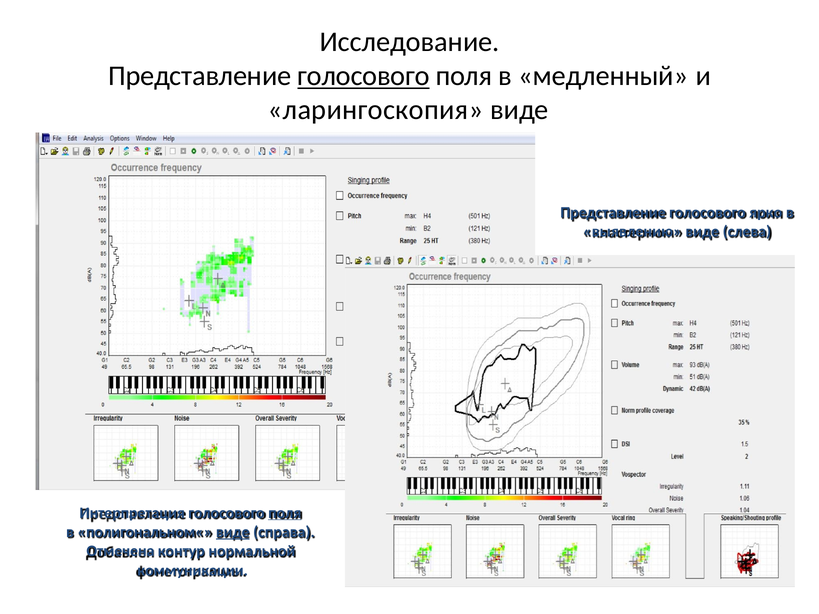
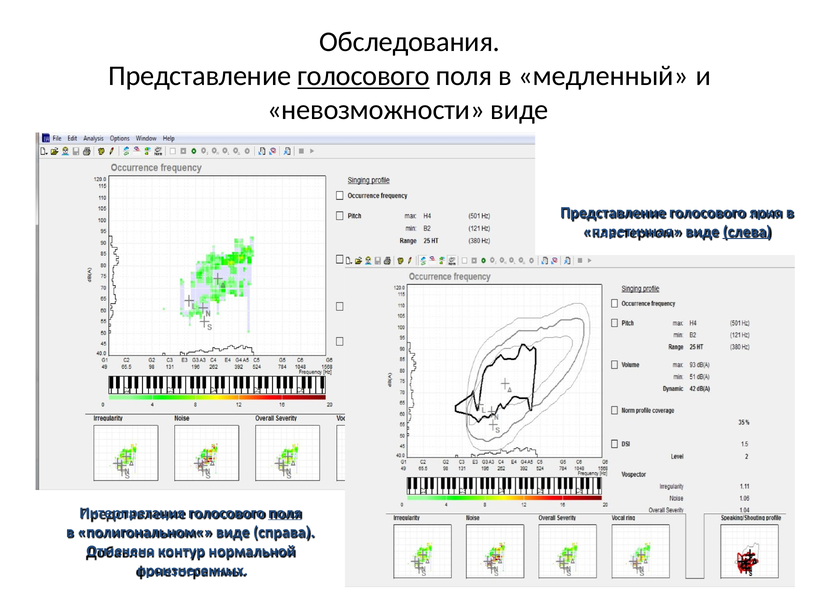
Исследование: Исследование -> Обследования
ларингоскопия: ларингоскопия -> невозможности
выявлению: выявлению -> паретичная
слева underline: none -> present
виде at (233, 532) underline: present -> none
коммуникации: коммуникации -> произнесенных
